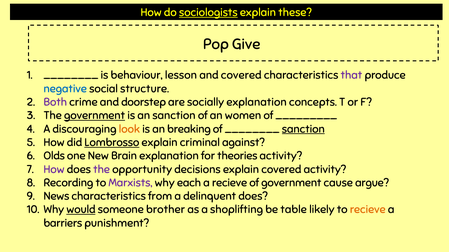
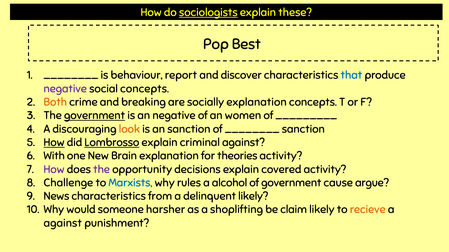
Give: Give -> Best
lesson: lesson -> report
and covered: covered -> discover
that colour: purple -> blue
negative at (65, 89) colour: blue -> purple
social structure: structure -> concepts
Both colour: purple -> orange
doorstep: doorstep -> breaking
an sanction: sanction -> negative
an breaking: breaking -> sanction
sanction at (303, 129) underline: present -> none
How at (54, 143) underline: none -> present
Olds: Olds -> With
Recording: Recording -> Challenge
Marxists colour: purple -> blue
each: each -> rules
a recieve: recieve -> alcohol
delinquent does: does -> likely
would underline: present -> none
brother: brother -> harsher
table: table -> claim
barriers at (63, 224): barriers -> against
